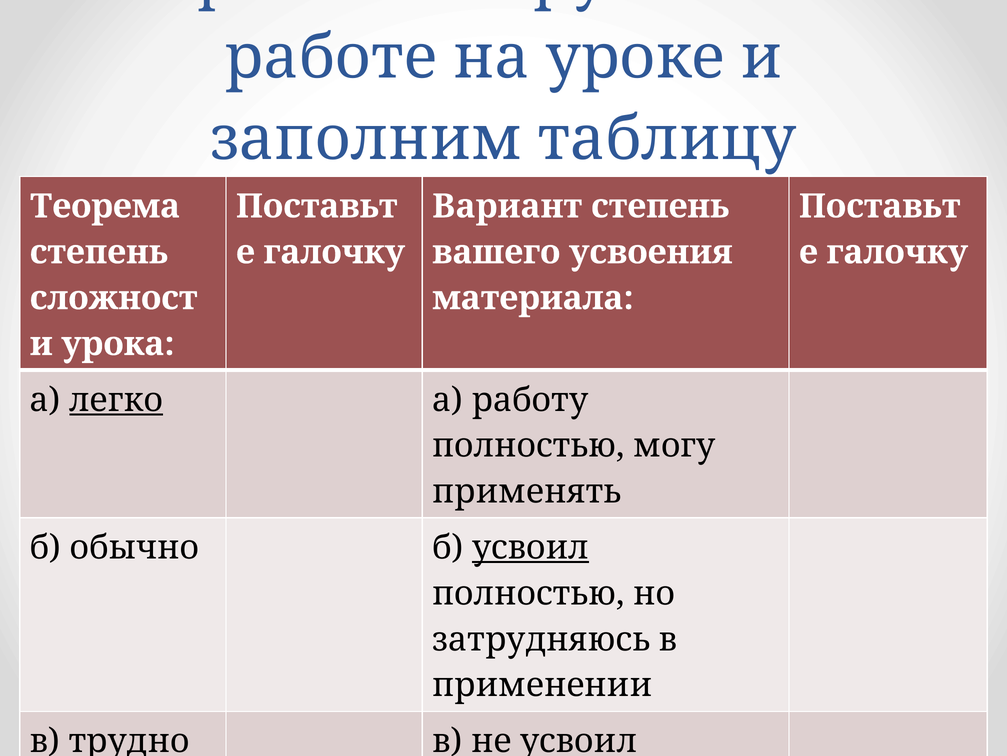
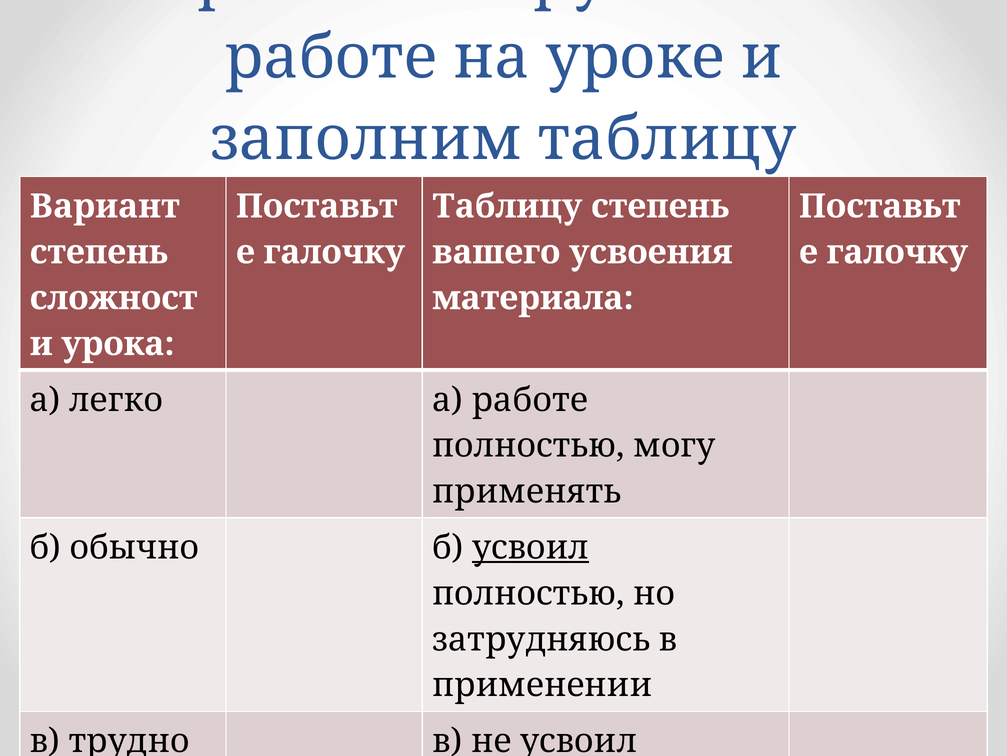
Теорема: Теорема -> Вариант
Вариант at (507, 206): Вариант -> Таблицу
легко underline: present -> none
а работу: работу -> работе
